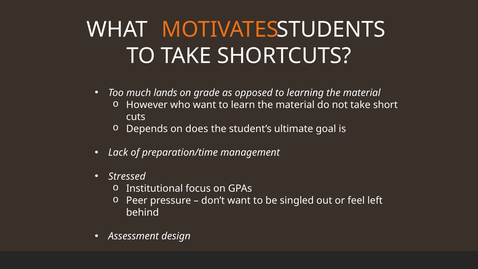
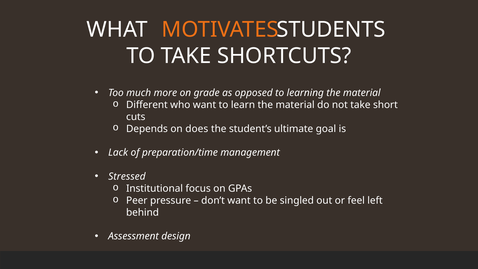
lands: lands -> more
However: However -> Different
